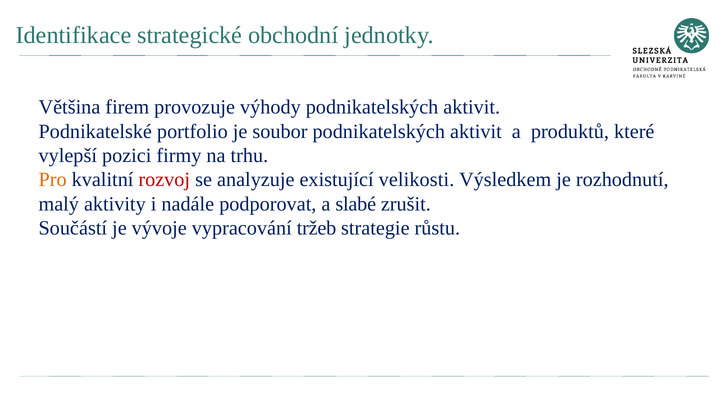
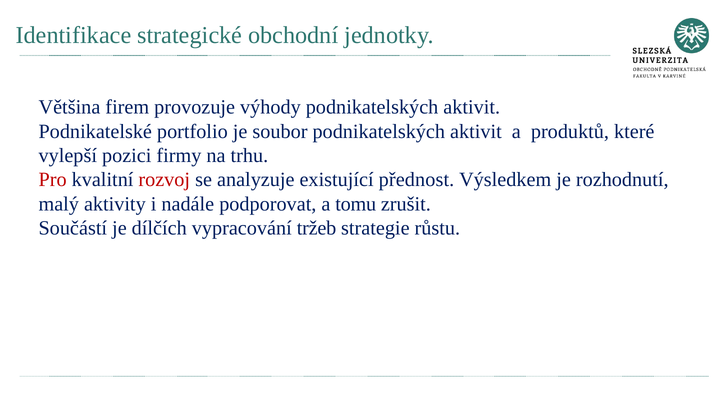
Pro colour: orange -> red
velikosti: velikosti -> přednost
slabé: slabé -> tomu
vývoje: vývoje -> dílčích
